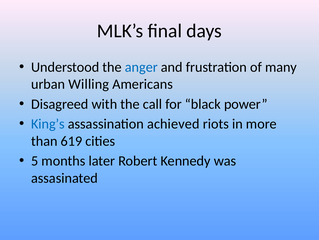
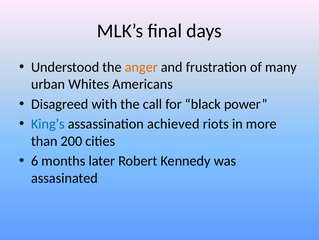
anger colour: blue -> orange
Willing: Willing -> Whites
619: 619 -> 200
5: 5 -> 6
